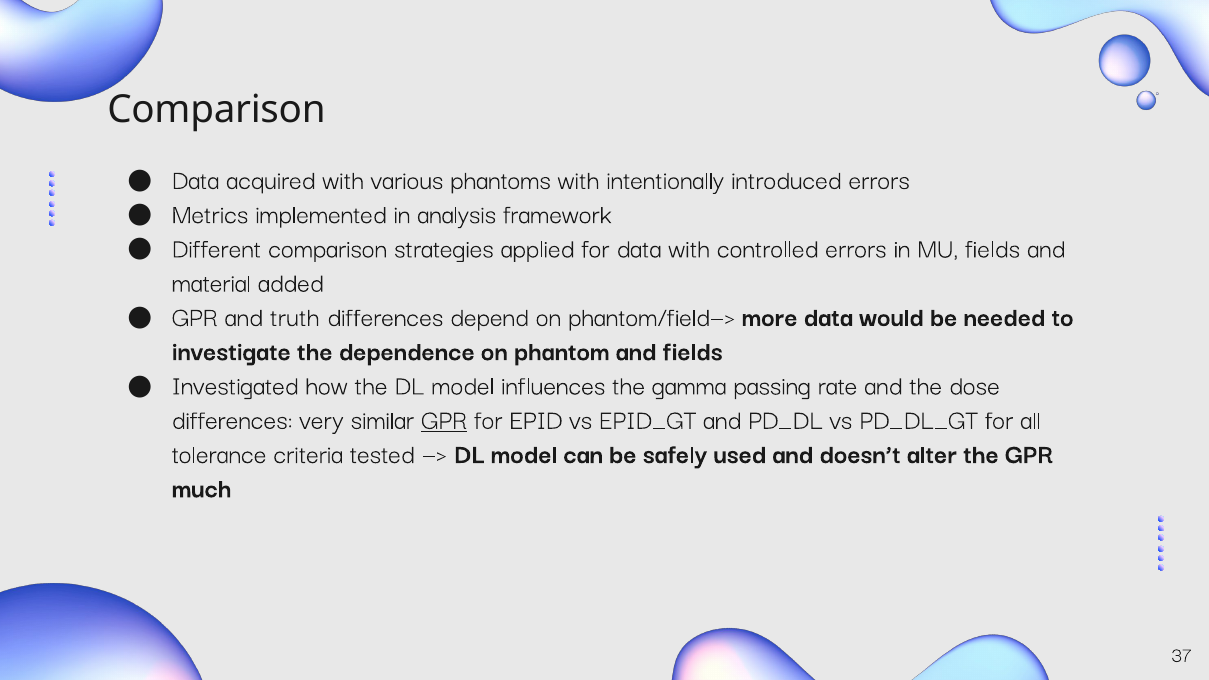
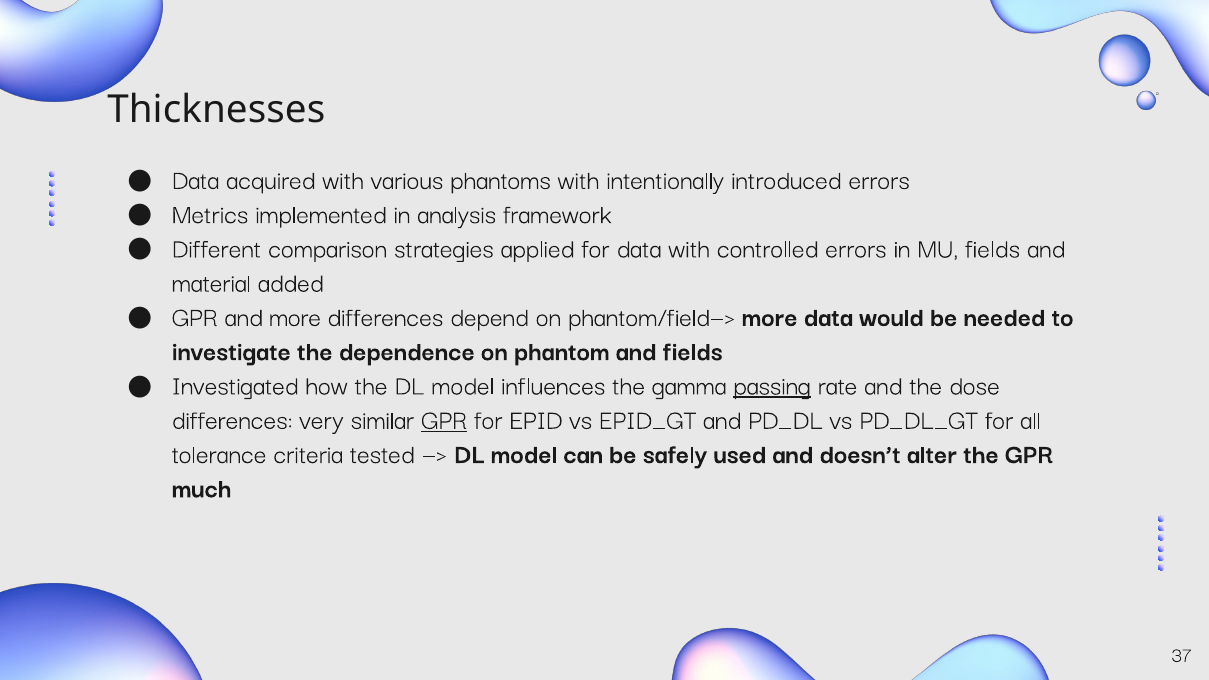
Comparison at (216, 109): Comparison -> Thicknesses
and truth: truth -> more
passing underline: none -> present
